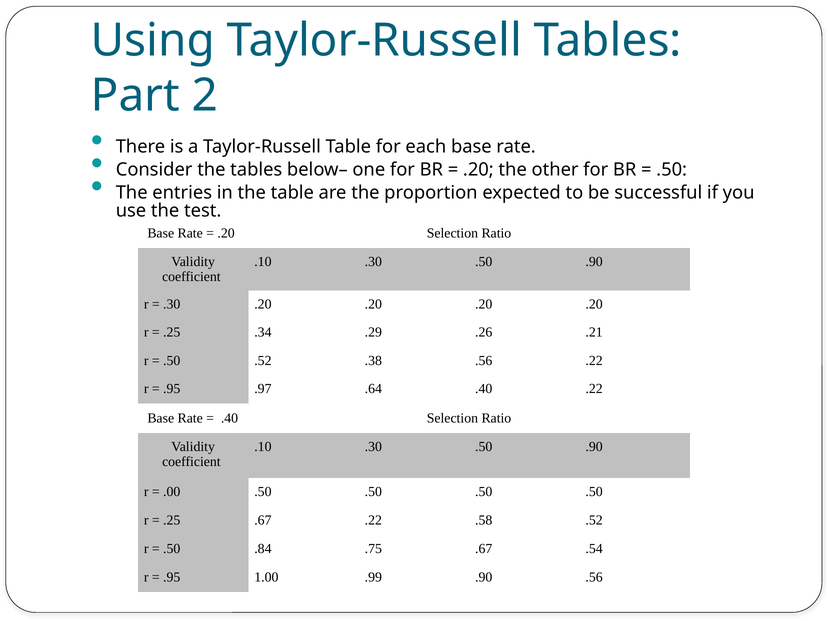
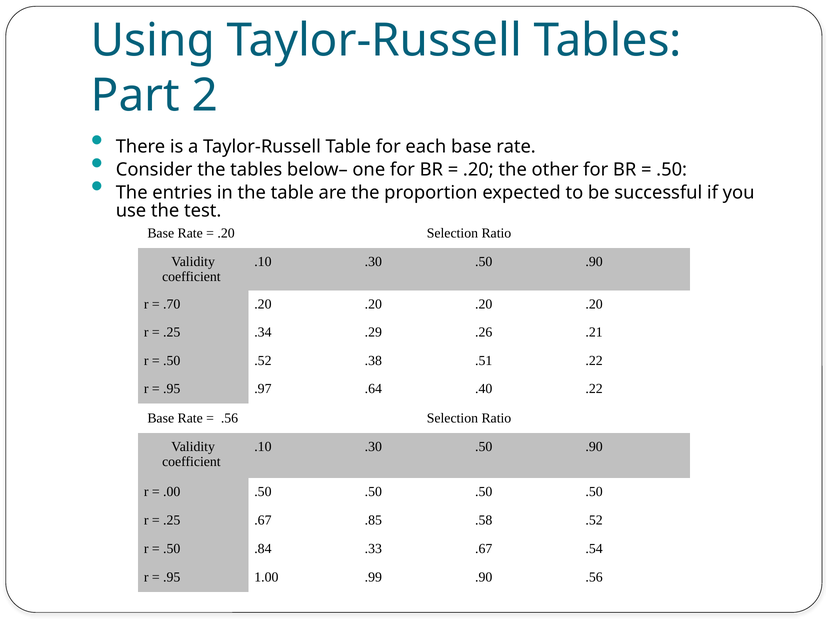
.30 at (172, 304): .30 -> .70
.38 .56: .56 -> .51
.40 at (230, 418): .40 -> .56
.67 .22: .22 -> .85
.75: .75 -> .33
